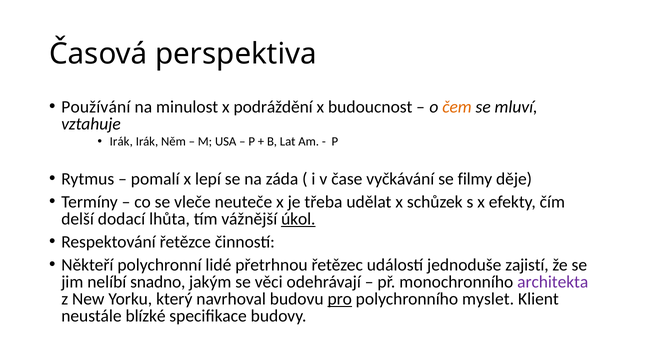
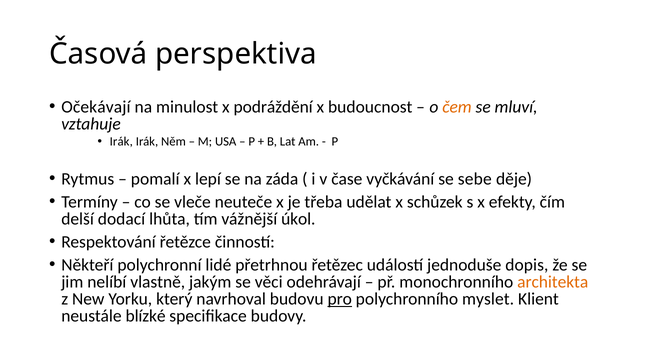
Používání: Používání -> Očekávají
filmy: filmy -> sebe
úkol underline: present -> none
zajistí: zajistí -> dopis
snadno: snadno -> vlastně
architekta colour: purple -> orange
